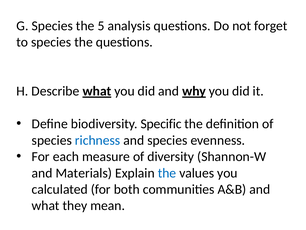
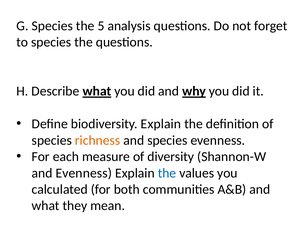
biodiversity Specific: Specific -> Explain
richness colour: blue -> orange
and Materials: Materials -> Evenness
